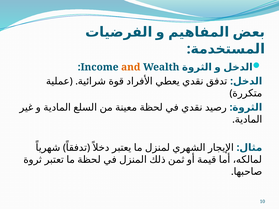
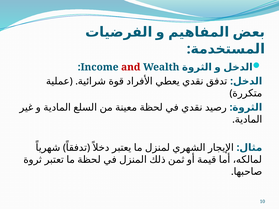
and colour: orange -> red
